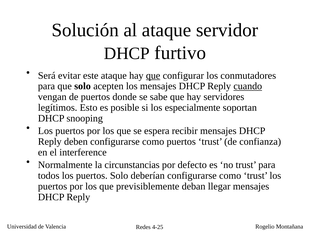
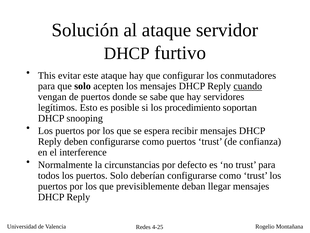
Será: Será -> This
que at (153, 75) underline: present -> none
especialmente: especialmente -> procedimiento
